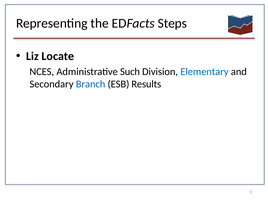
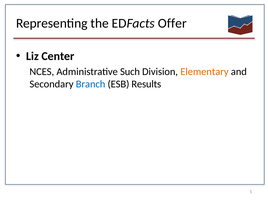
Steps: Steps -> Offer
Locate: Locate -> Center
Elementary colour: blue -> orange
